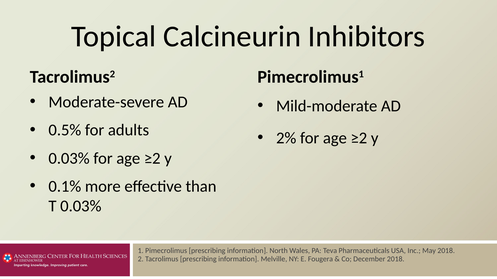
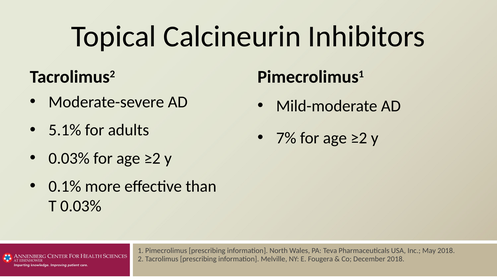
0.5%: 0.5% -> 5.1%
2%: 2% -> 7%
